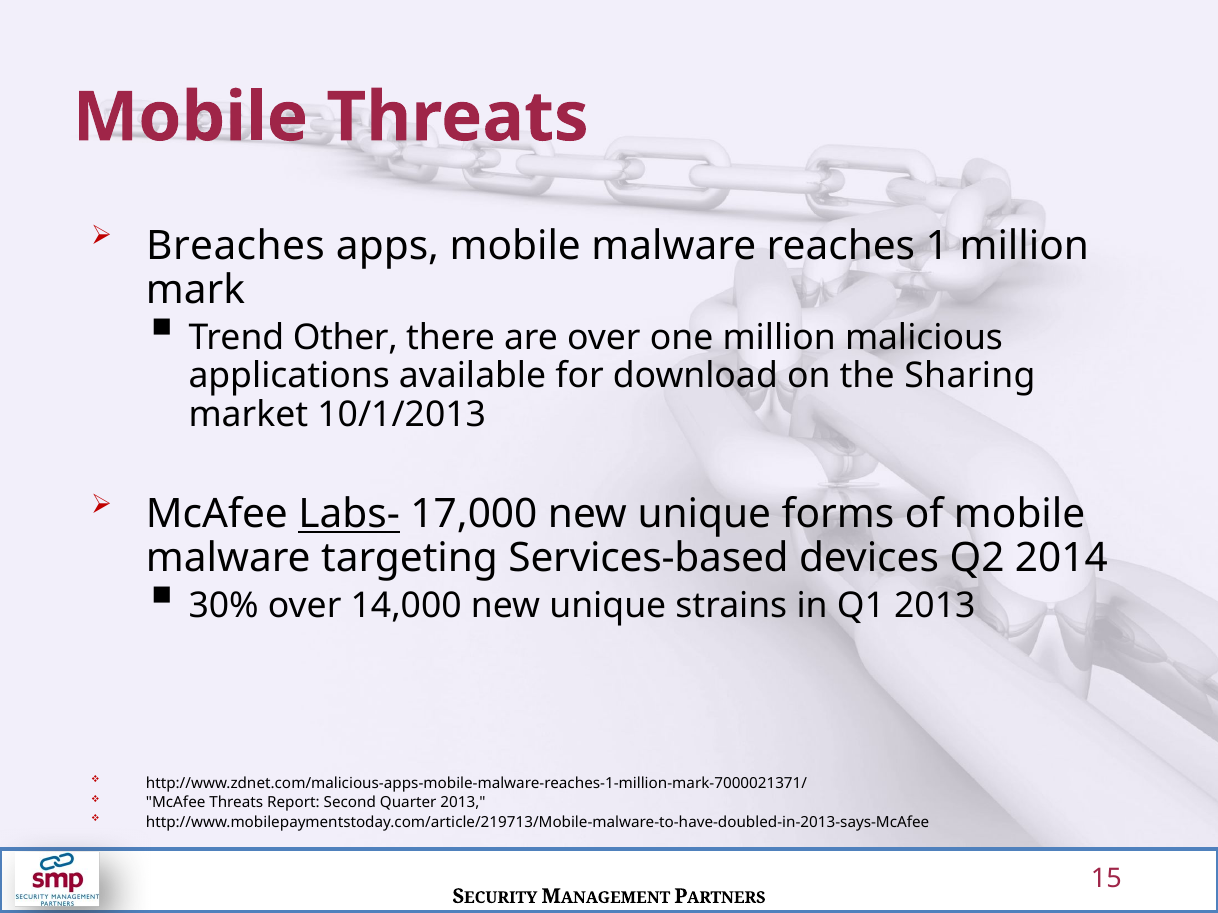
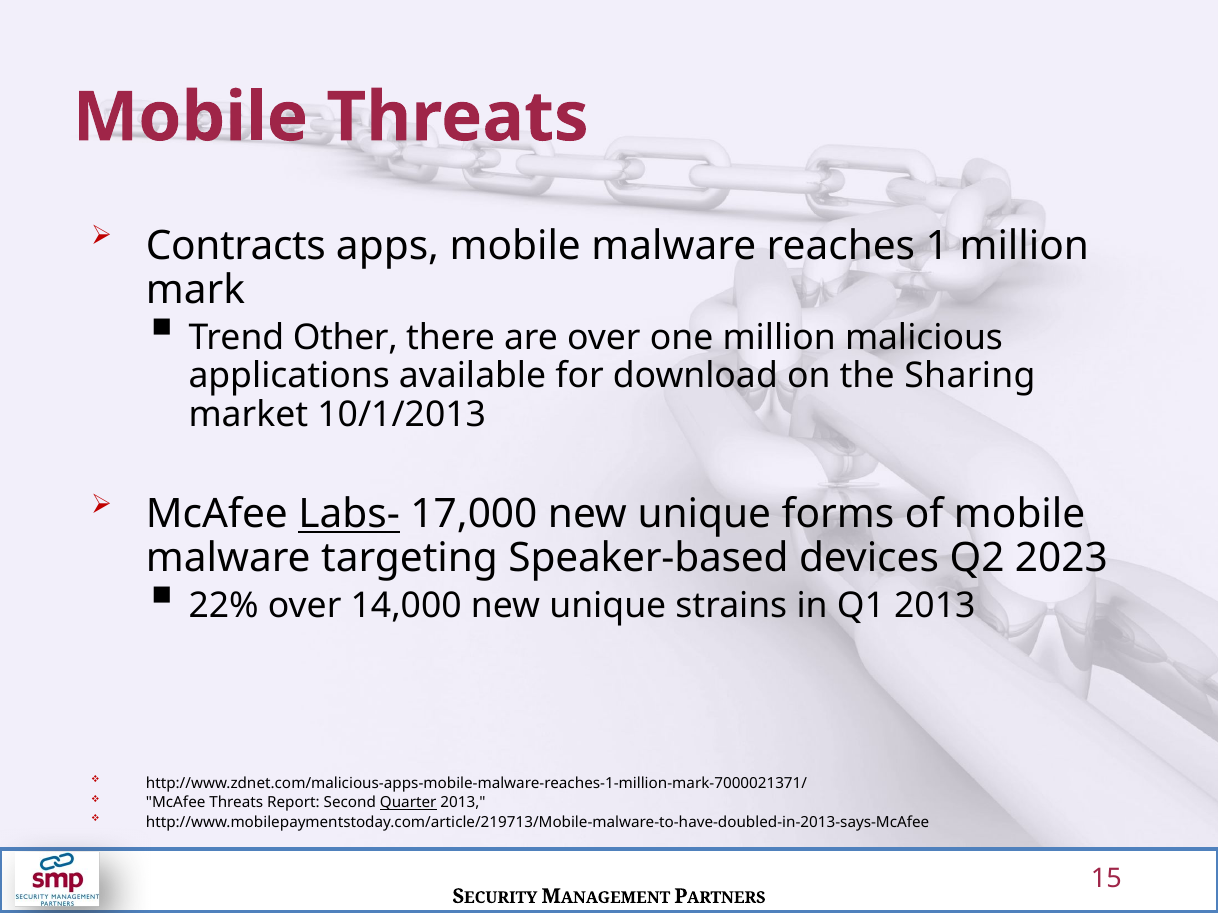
Breaches: Breaches -> Contracts
Services-based: Services-based -> Speaker-based
2014: 2014 -> 2023
30%: 30% -> 22%
Quarter underline: none -> present
